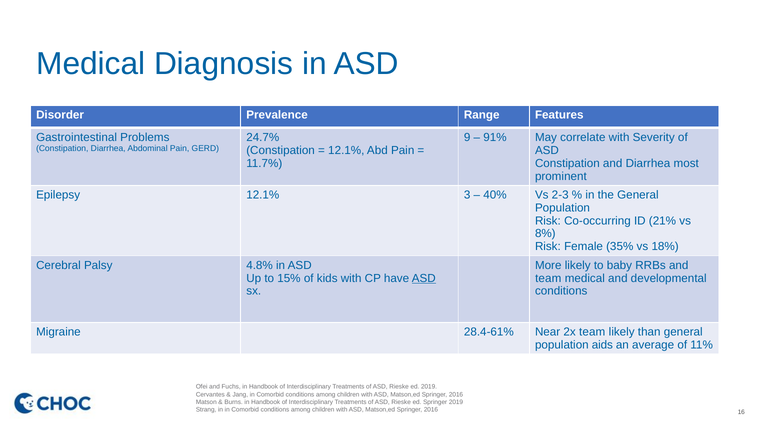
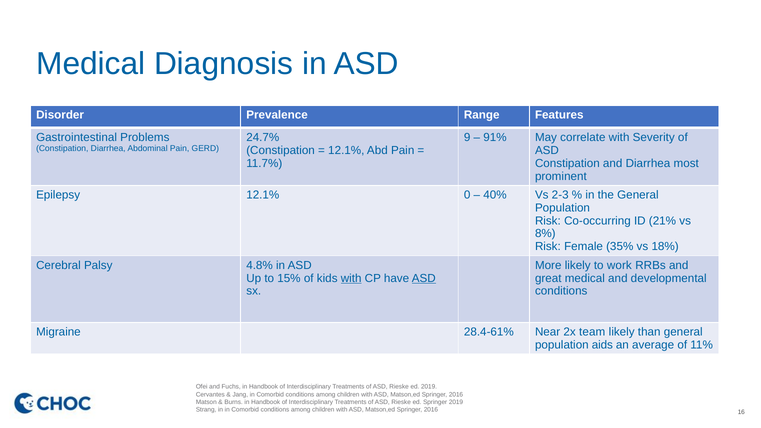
3: 3 -> 0
baby: baby -> work
with at (351, 278) underline: none -> present
team at (548, 278): team -> great
